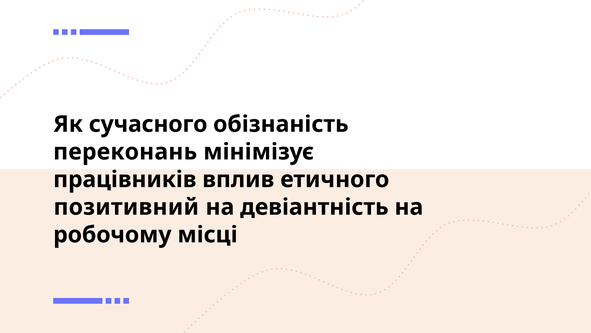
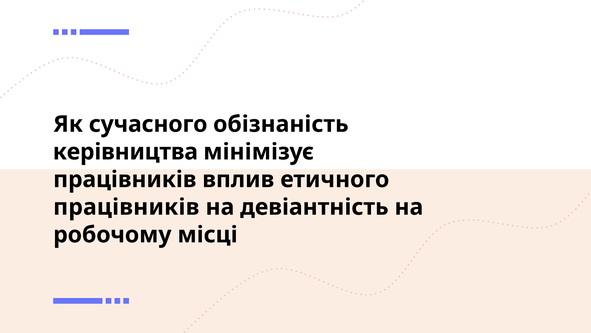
переконань: переконань -> керівництва
позитивний at (126, 207): позитивний -> працівників
